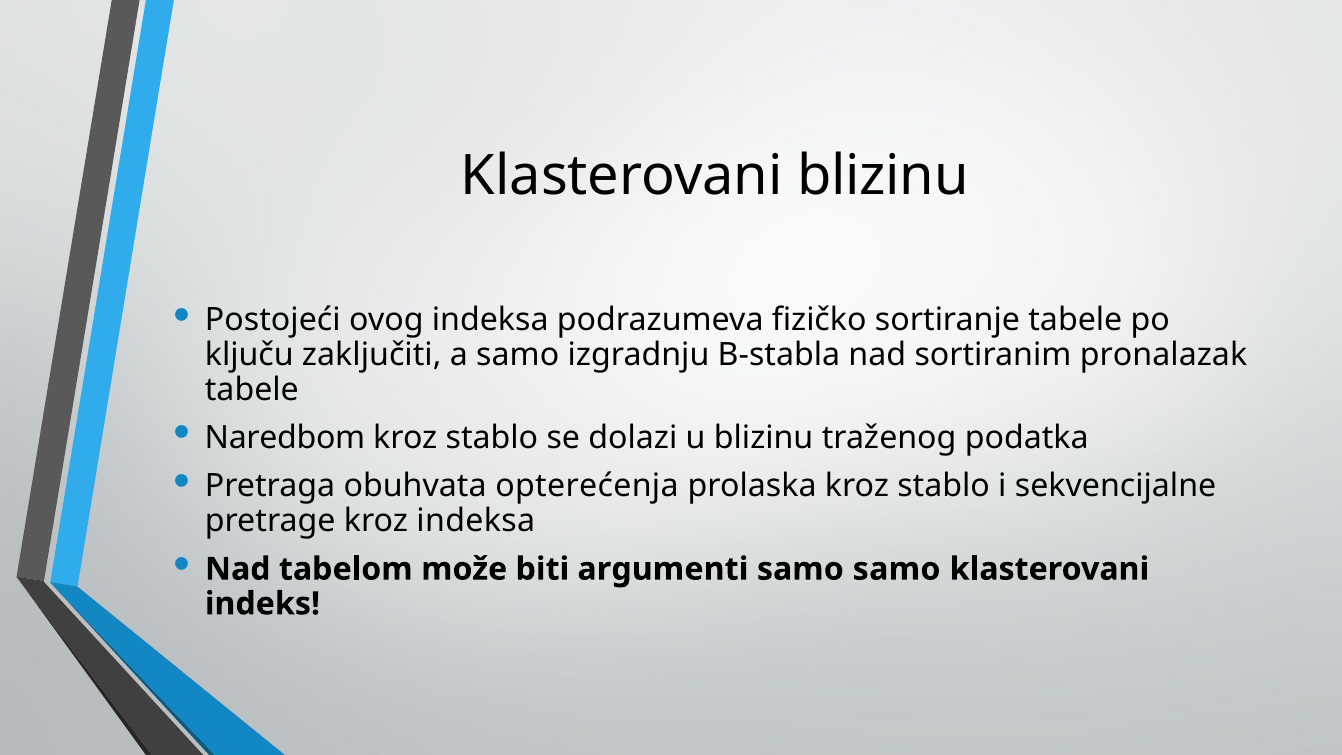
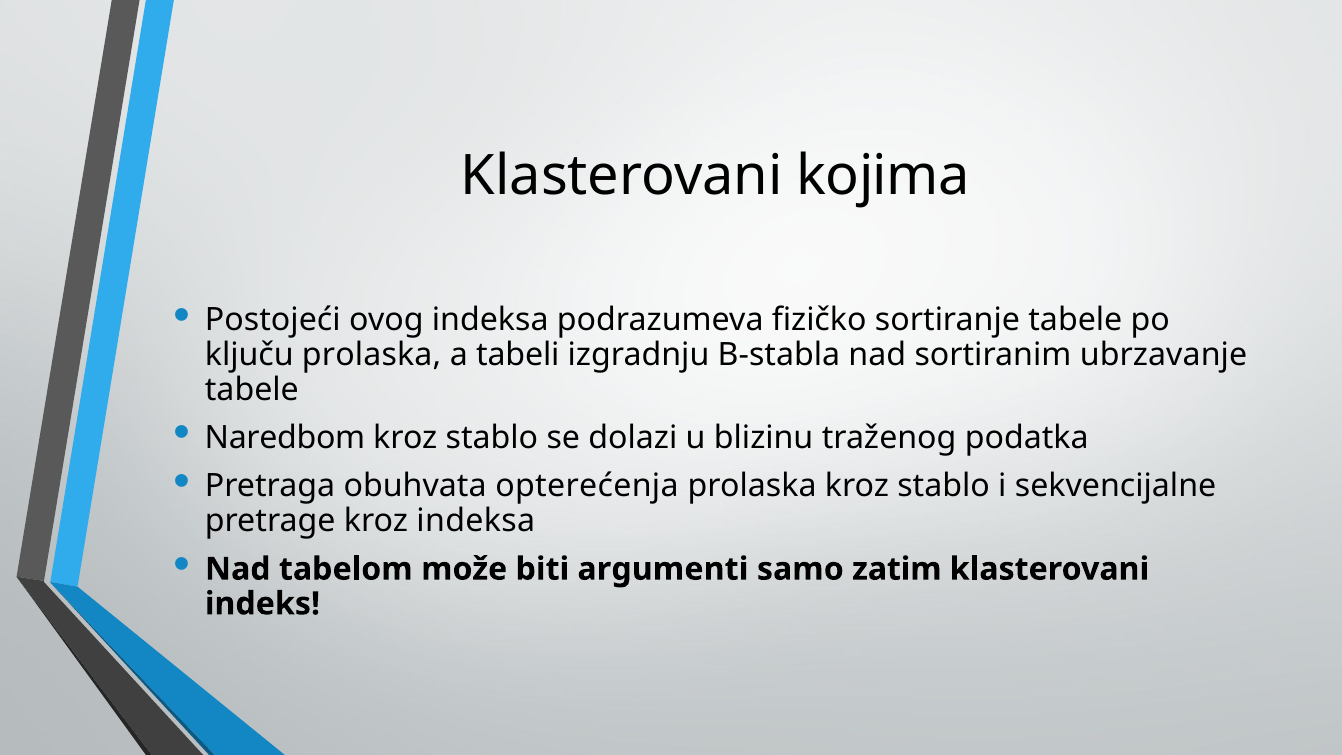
Klasterovani blizinu: blizinu -> kojima
ključu zaključiti: zaključiti -> prolaska
a samo: samo -> tabeli
pronalazak: pronalazak -> ubrzavanje
samo samo: samo -> zatim
